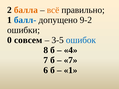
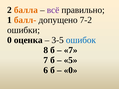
всё colour: orange -> purple
балл- colour: blue -> orange
9-2: 9-2 -> 7-2
совсем: совсем -> оценка
4 at (71, 50): 4 -> 7
7 at (71, 60): 7 -> 5
1 at (71, 70): 1 -> 0
